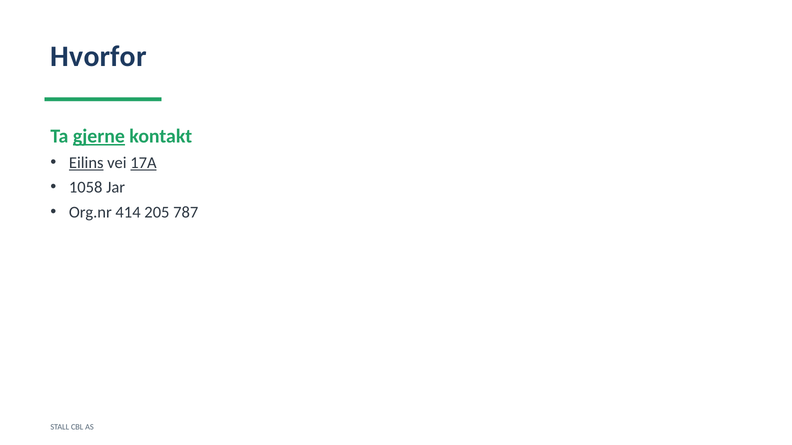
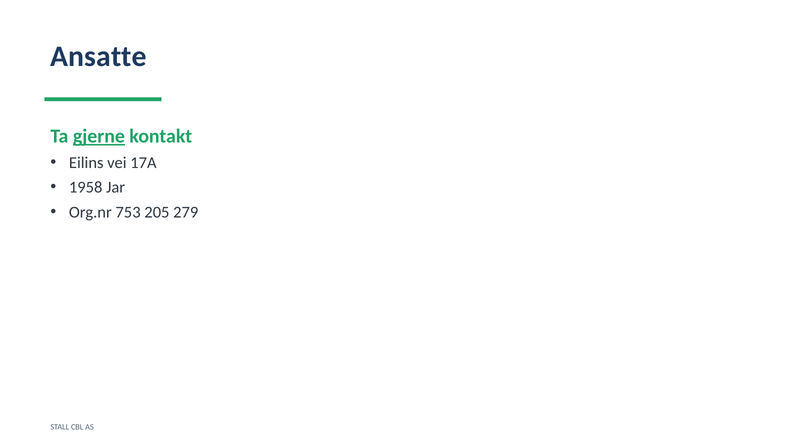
Hvorfor: Hvorfor -> Ansatte
Eilins underline: present -> none
17A underline: present -> none
1058: 1058 -> 1958
414: 414 -> 753
787: 787 -> 279
